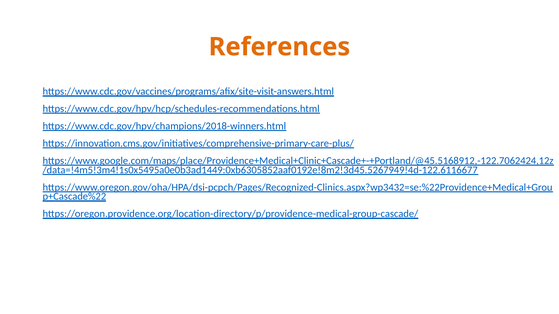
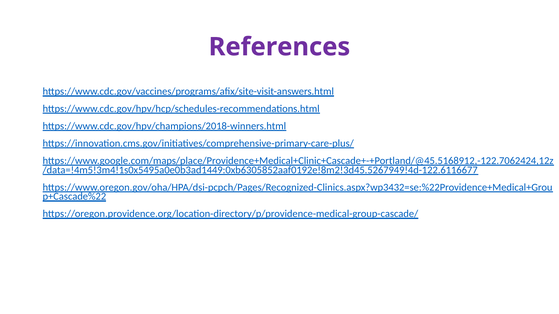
References colour: orange -> purple
